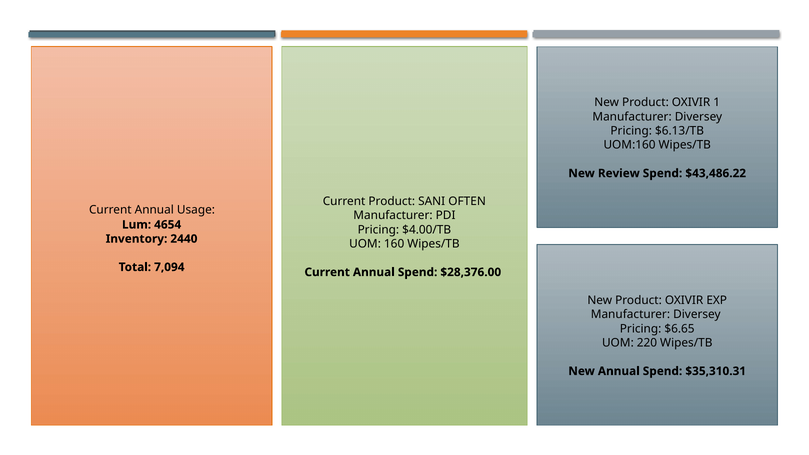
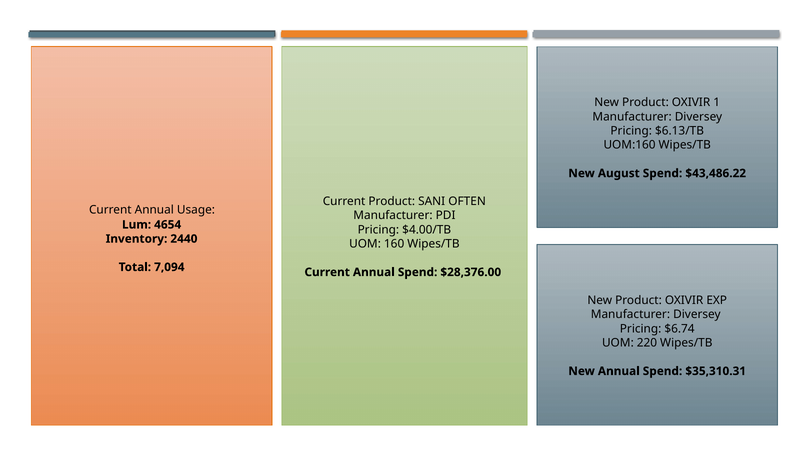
Review: Review -> August
$6.65: $6.65 -> $6.74
